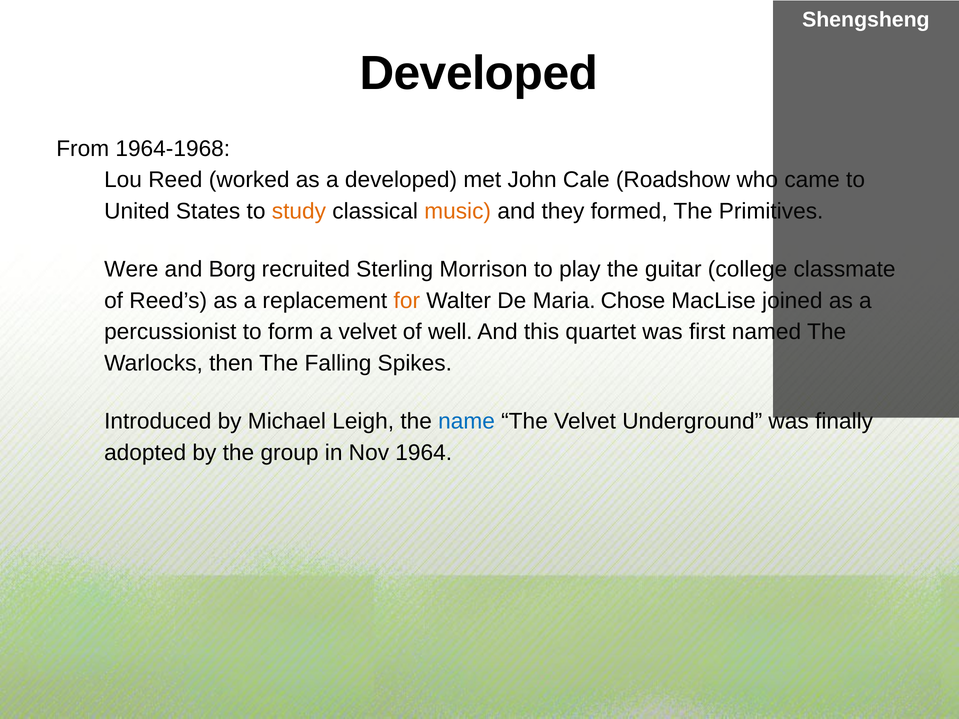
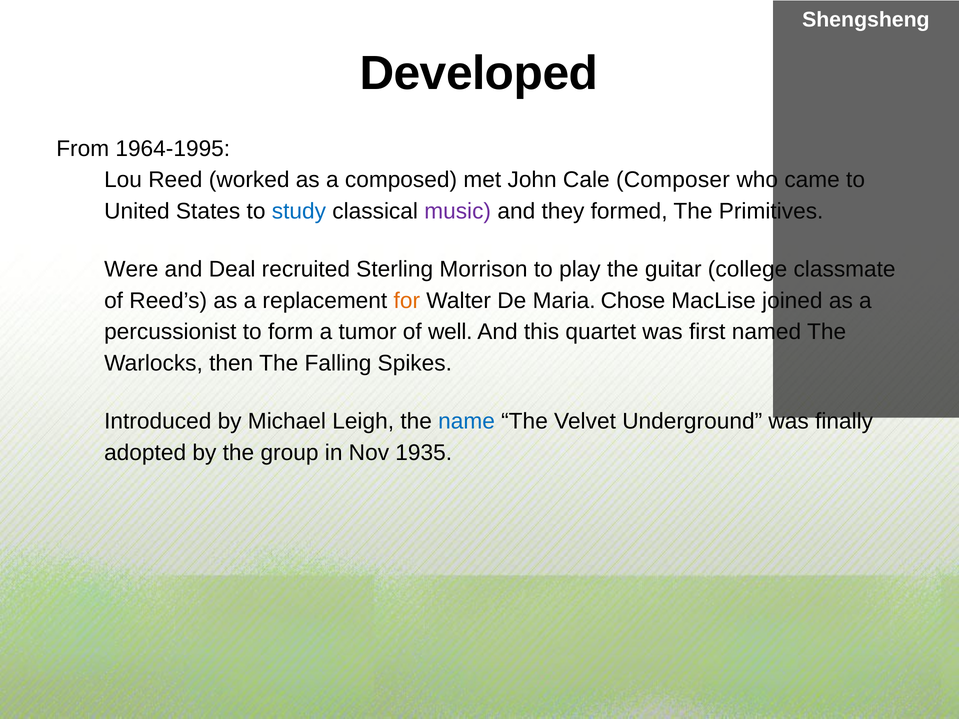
1964-1968: 1964-1968 -> 1964-1995
a developed: developed -> composed
Roadshow: Roadshow -> Composer
study colour: orange -> blue
music colour: orange -> purple
Borg: Borg -> Deal
a velvet: velvet -> tumor
1964: 1964 -> 1935
